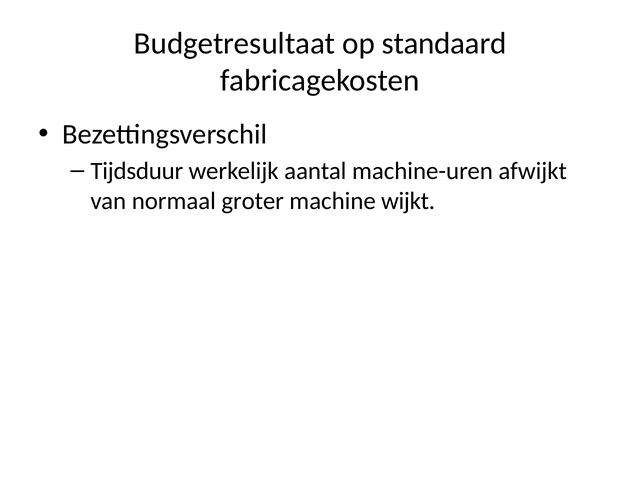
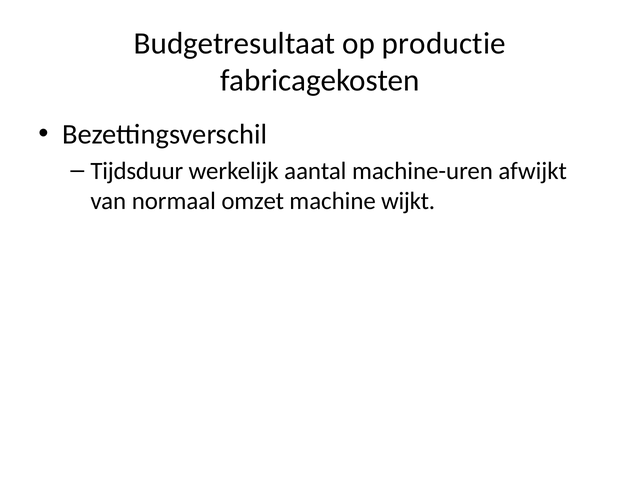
standaard: standaard -> productie
groter: groter -> omzet
